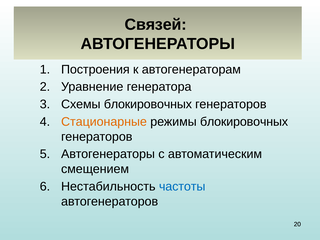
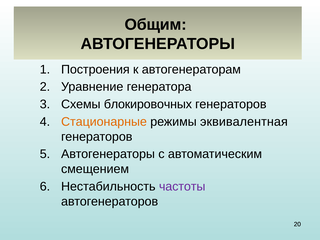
Связей: Связей -> Общим
режимы блокировочных: блокировочных -> эквивалентная
частоты colour: blue -> purple
